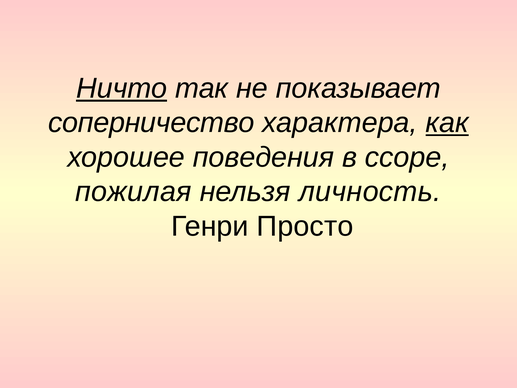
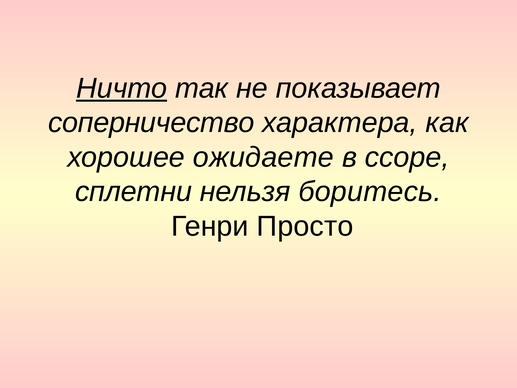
как underline: present -> none
поведения: поведения -> ожидаете
пожилая: пожилая -> сплетни
личность: личность -> боритесь
